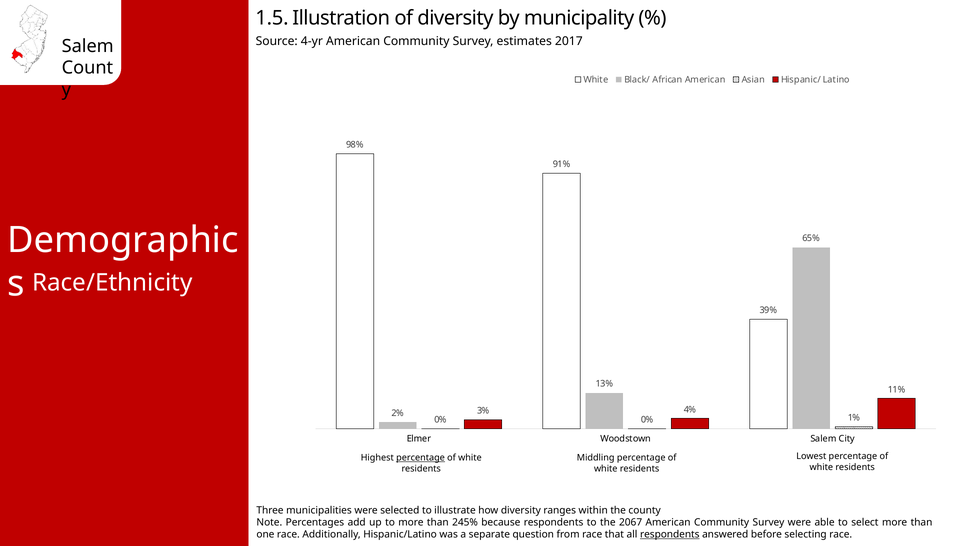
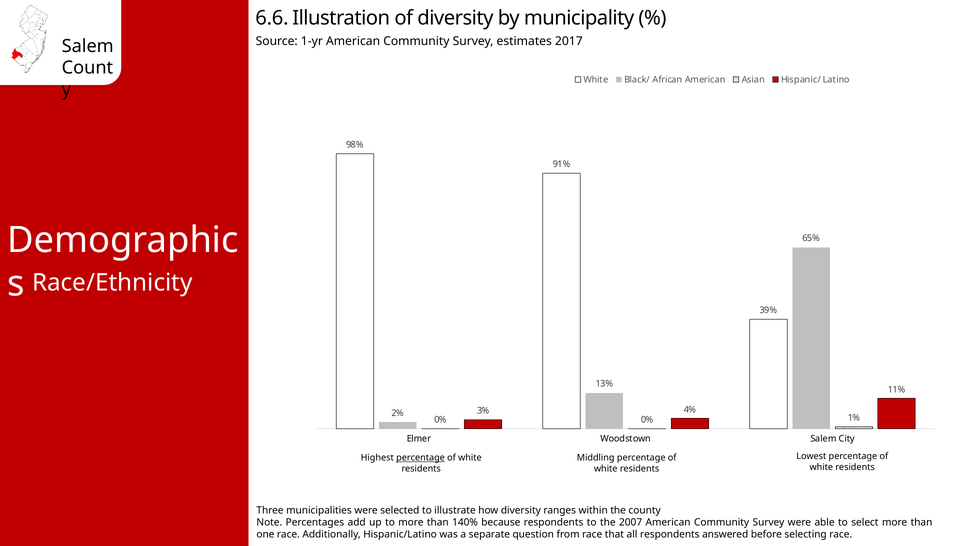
1.5: 1.5 -> 6.6
4-yr: 4-yr -> 1-yr
245%: 245% -> 140%
2067: 2067 -> 2007
respondents at (670, 534) underline: present -> none
